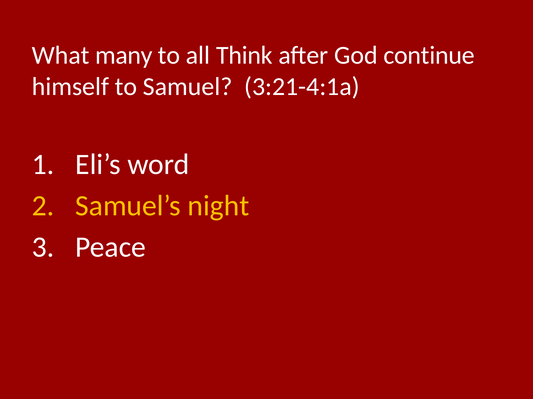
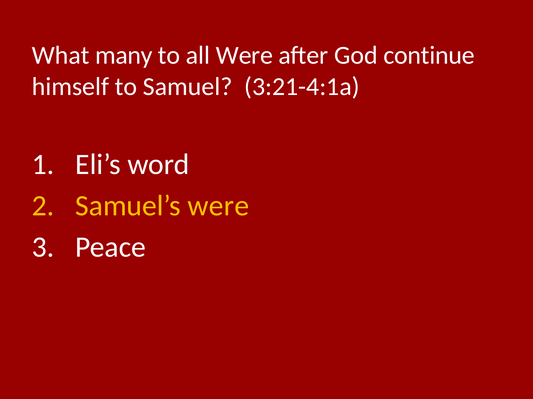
all Think: Think -> Were
Samuel’s night: night -> were
